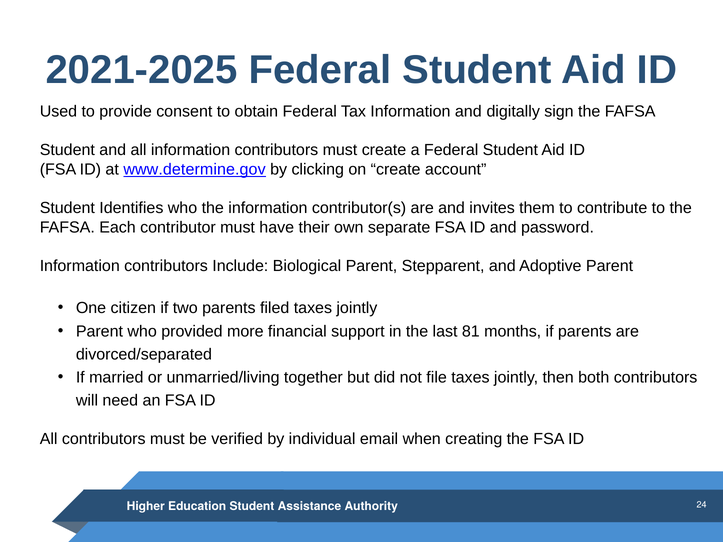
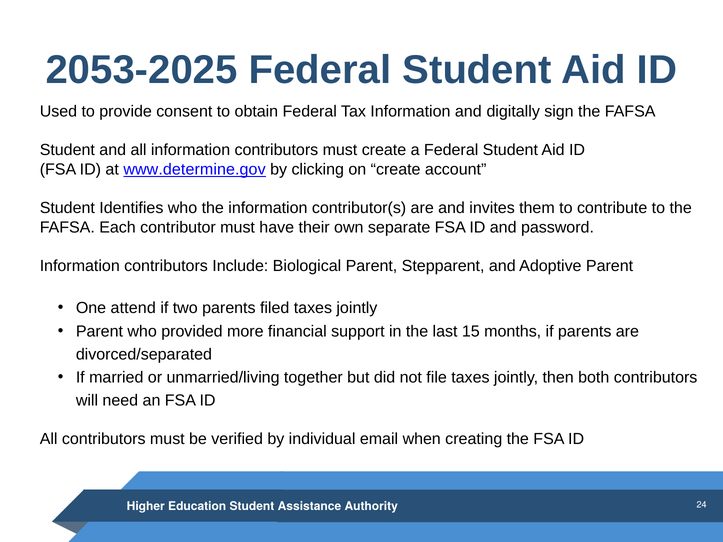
2021-2025: 2021-2025 -> 2053-2025
citizen: citizen -> attend
81: 81 -> 15
